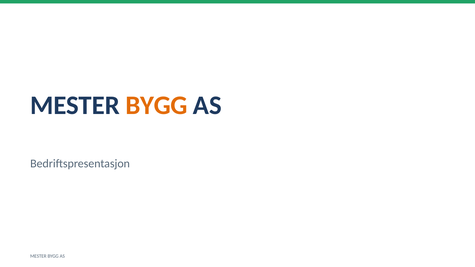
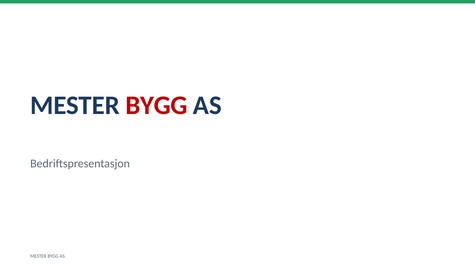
BYGG at (157, 105) colour: orange -> red
